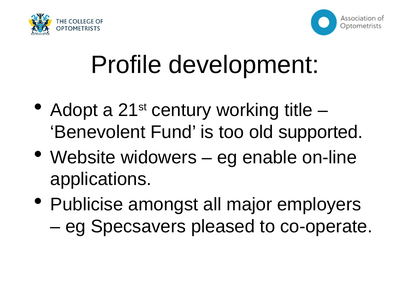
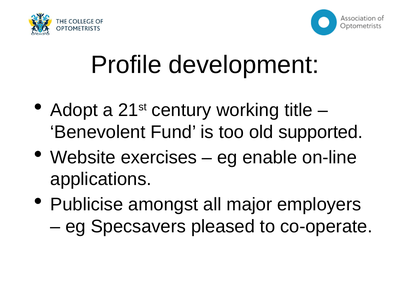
widowers: widowers -> exercises
